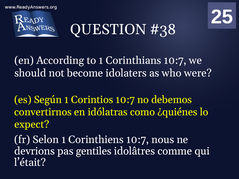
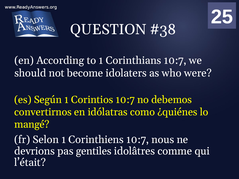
expect: expect -> mangé
